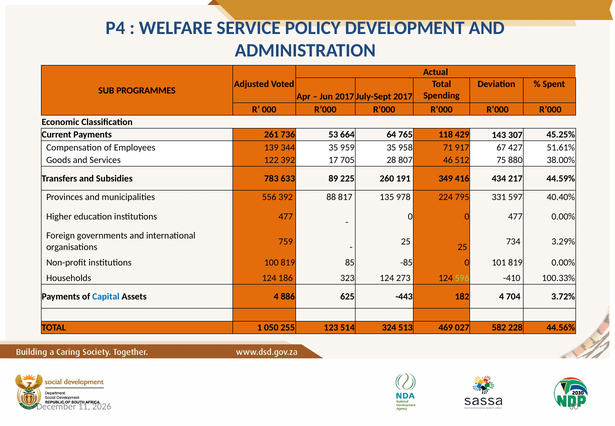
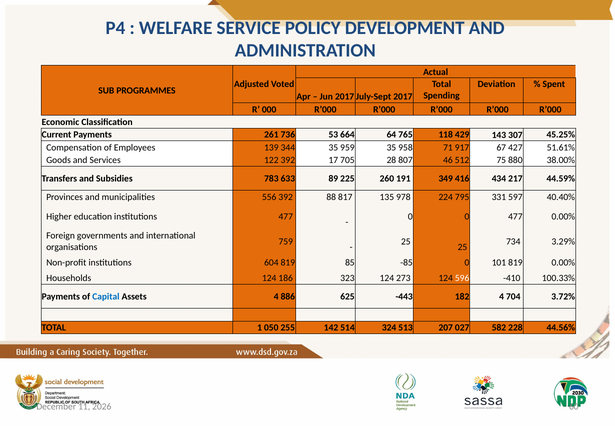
100: 100 -> 604
596 colour: light green -> white
123: 123 -> 142
469: 469 -> 207
